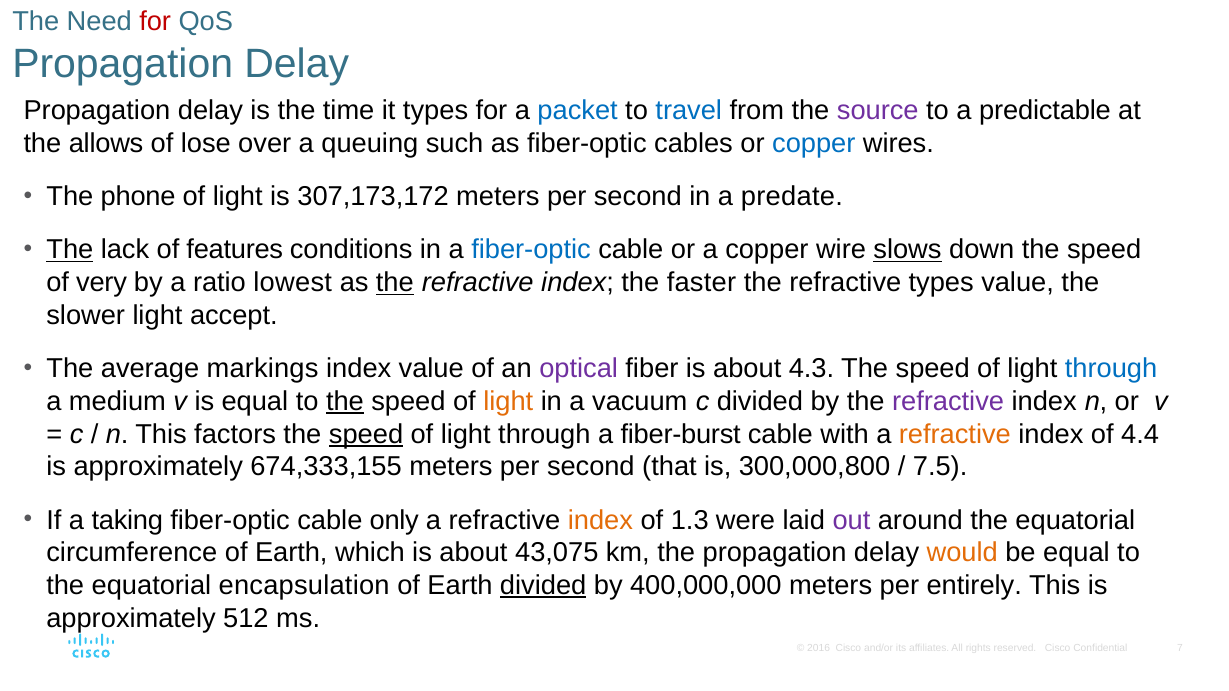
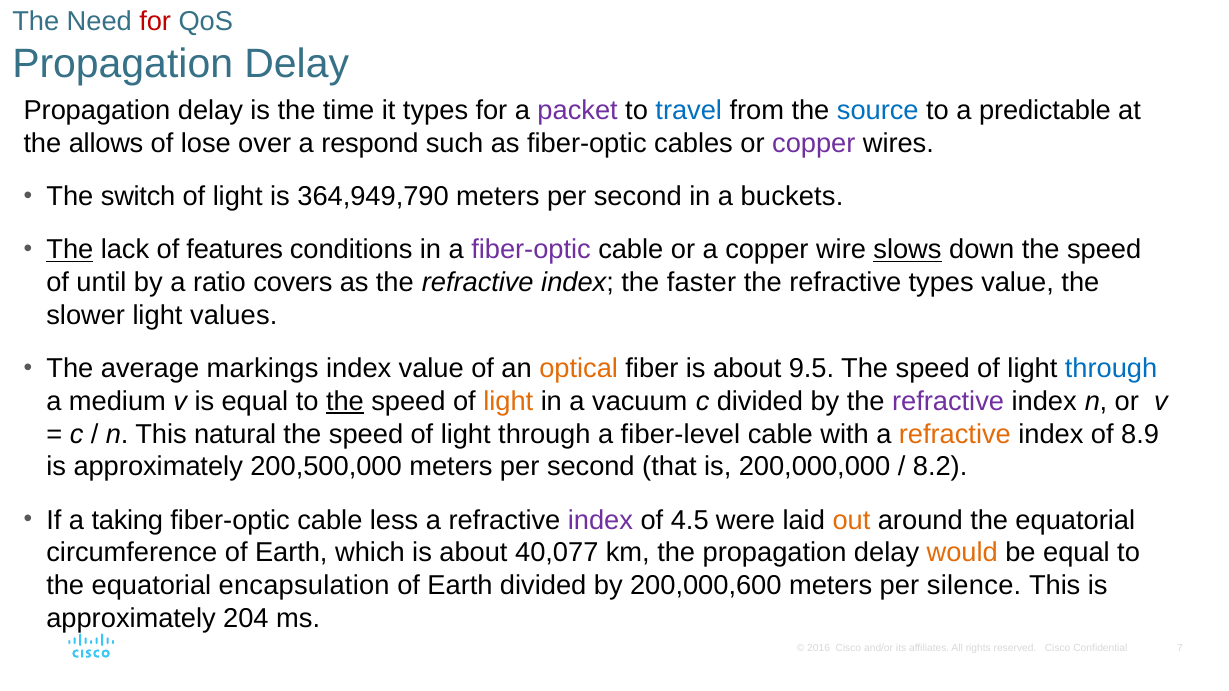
packet colour: blue -> purple
source colour: purple -> blue
queuing: queuing -> respond
copper at (814, 143) colour: blue -> purple
phone: phone -> switch
307,173,172: 307,173,172 -> 364,949,790
predate: predate -> buckets
fiber-optic at (531, 250) colour: blue -> purple
very: very -> until
lowest: lowest -> covers
the at (395, 283) underline: present -> none
accept: accept -> values
optical colour: purple -> orange
4.3: 4.3 -> 9.5
factors: factors -> natural
speed at (366, 434) underline: present -> none
fiber-burst: fiber-burst -> fiber-level
4.4: 4.4 -> 8.9
674,333,155: 674,333,155 -> 200,500,000
300,000,800: 300,000,800 -> 200,000,000
7.5: 7.5 -> 8.2
only: only -> less
index at (600, 520) colour: orange -> purple
1.3: 1.3 -> 4.5
out colour: purple -> orange
43,075: 43,075 -> 40,077
divided at (543, 586) underline: present -> none
400,000,000: 400,000,000 -> 200,000,600
entirely: entirely -> silence
512: 512 -> 204
